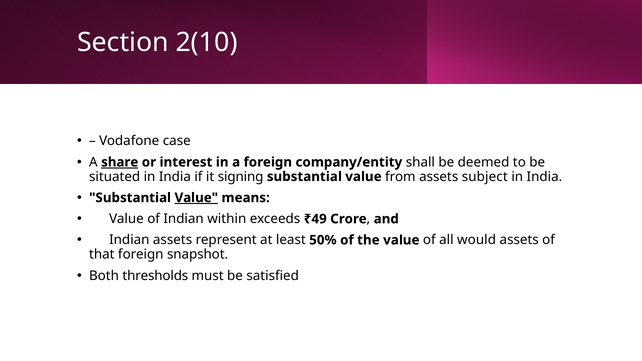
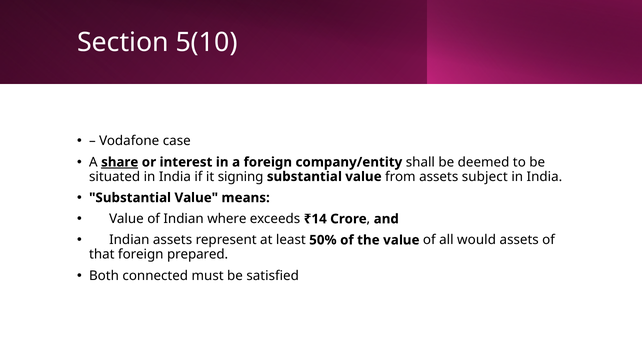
2(10: 2(10 -> 5(10
Value at (196, 198) underline: present -> none
within: within -> where
₹49: ₹49 -> ₹14
snapshot: snapshot -> prepared
thresholds: thresholds -> connected
